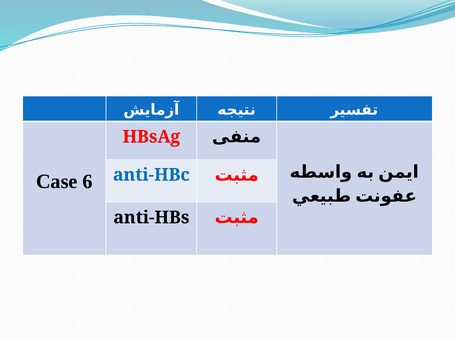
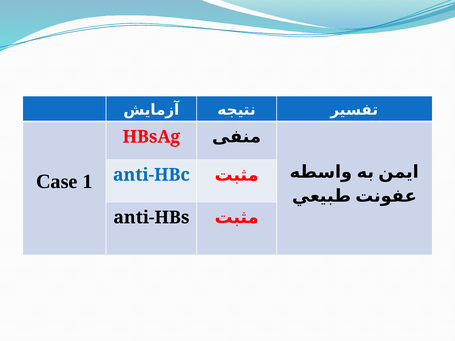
6: 6 -> 1
